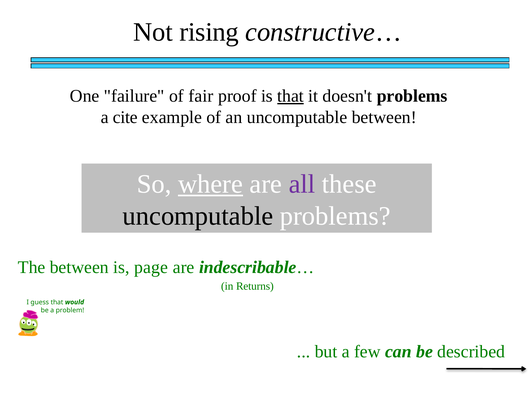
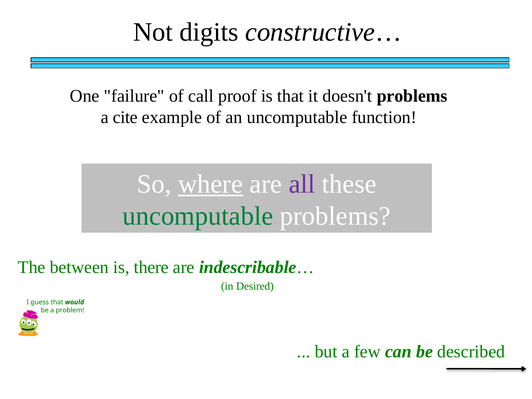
rising: rising -> digits
fair: fair -> call
that at (291, 96) underline: present -> none
uncomputable between: between -> function
uncomputable at (198, 216) colour: black -> green
page: page -> there
Returns: Returns -> Desired
